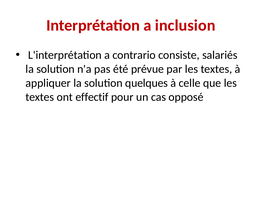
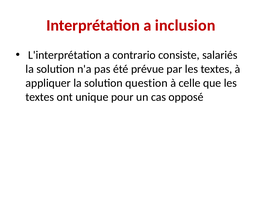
quelques: quelques -> question
effectif: effectif -> unique
